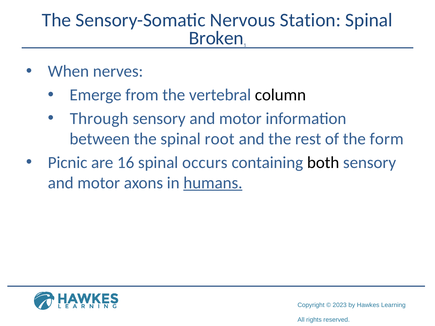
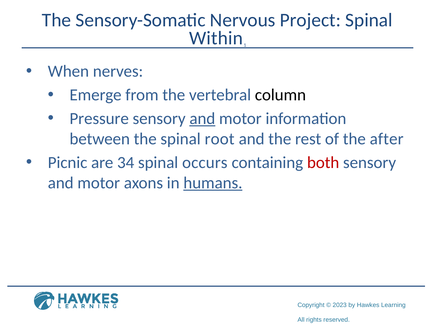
Station: Station -> Project
Broken: Broken -> Within
Through: Through -> Pressure
and at (202, 119) underline: none -> present
form: form -> after
16: 16 -> 34
both colour: black -> red
